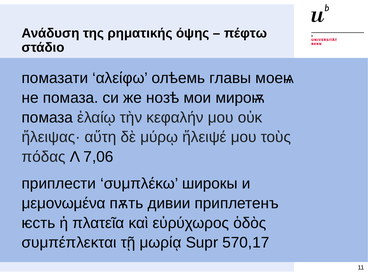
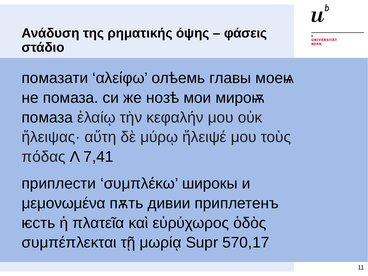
πέφτω: πέφτω -> φάσεις
7,06: 7,06 -> 7,41
